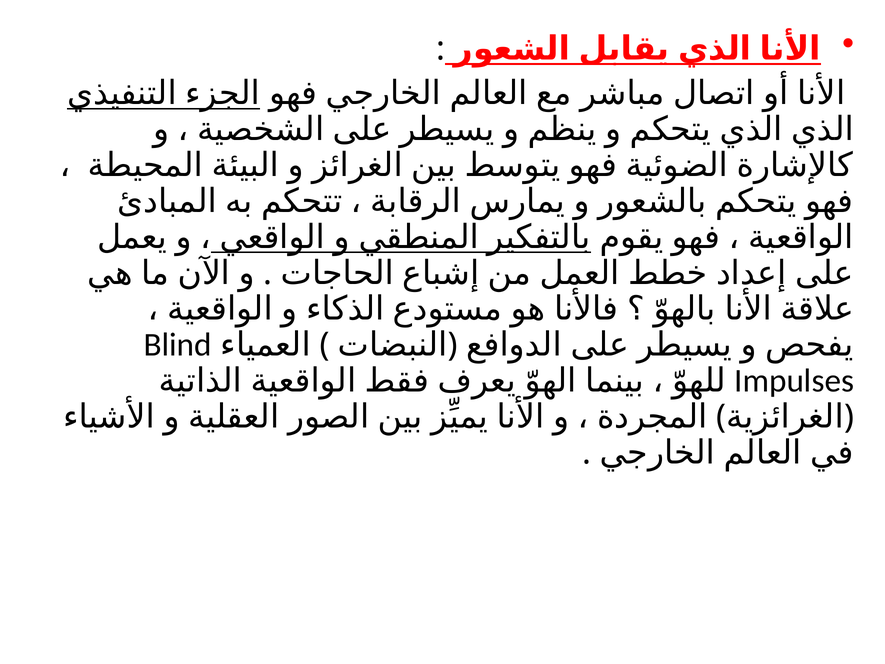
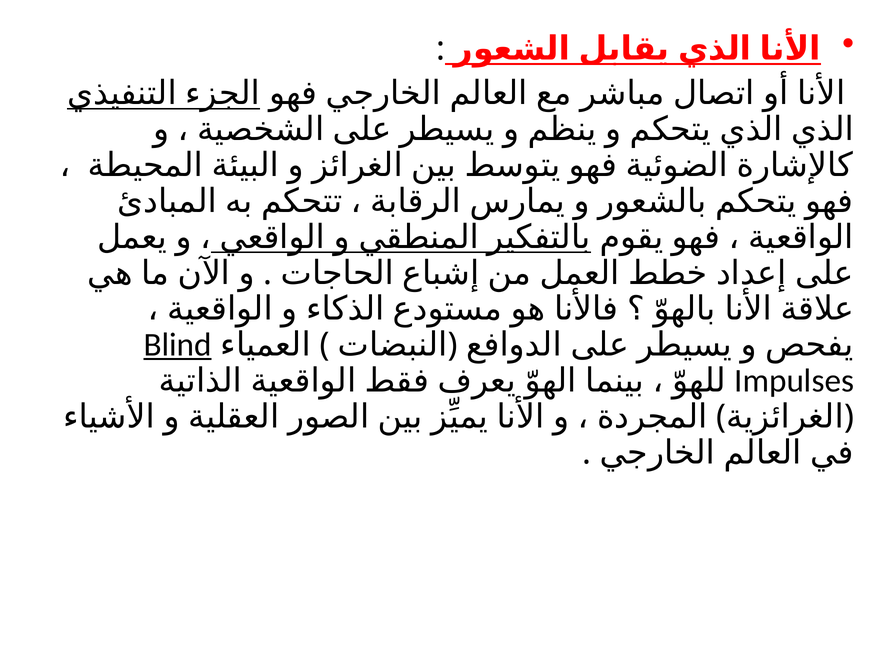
Blind underline: none -> present
